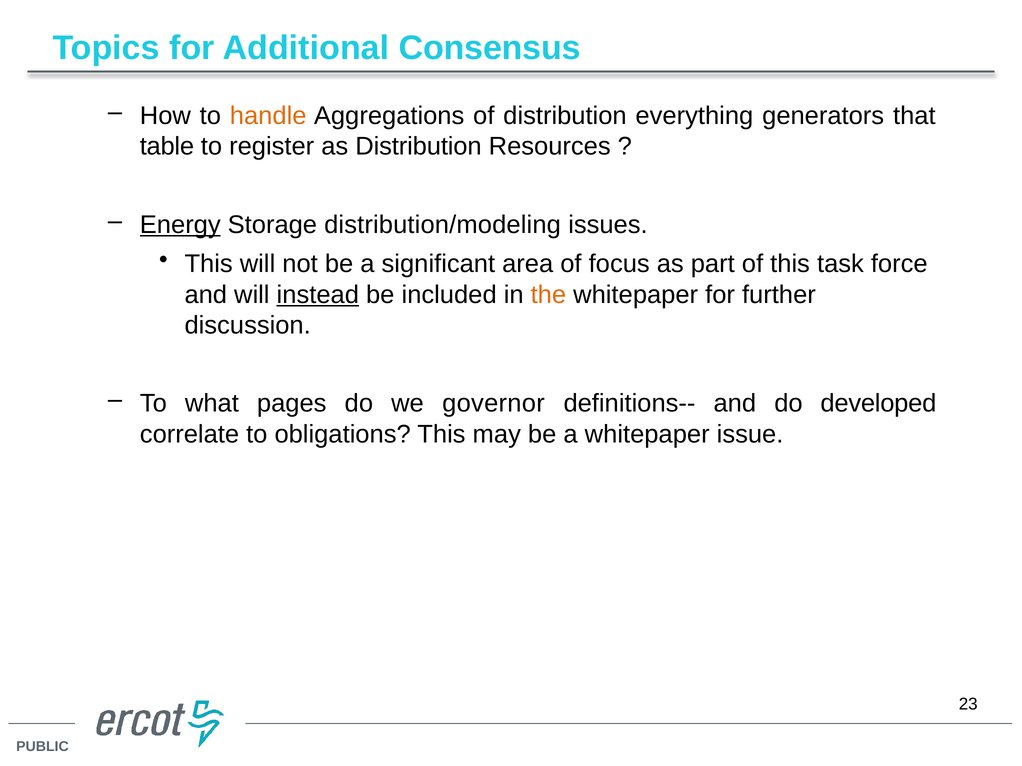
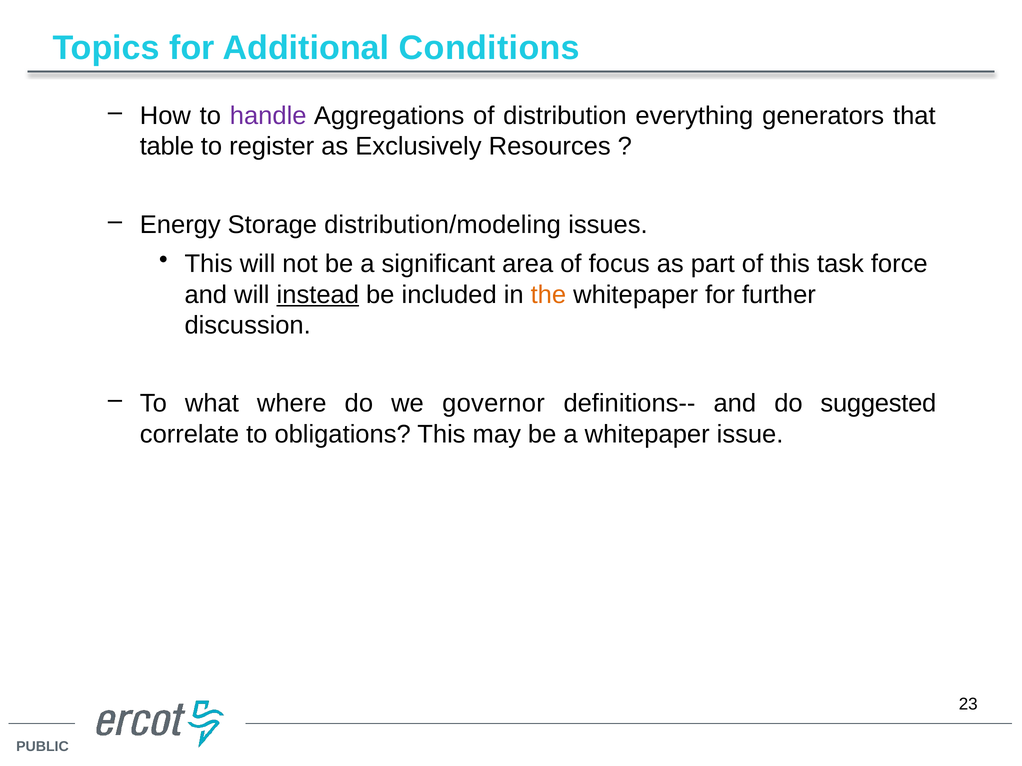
Consensus: Consensus -> Conditions
handle colour: orange -> purple
as Distribution: Distribution -> Exclusively
Energy underline: present -> none
pages: pages -> where
developed: developed -> suggested
